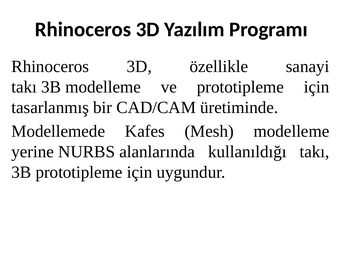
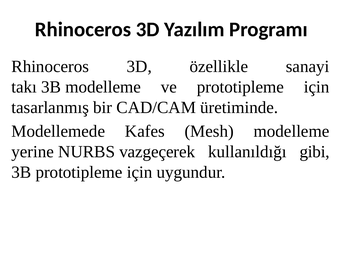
alanlarında: alanlarında -> vazgeçerek
kullanıldığı takı: takı -> gibi
